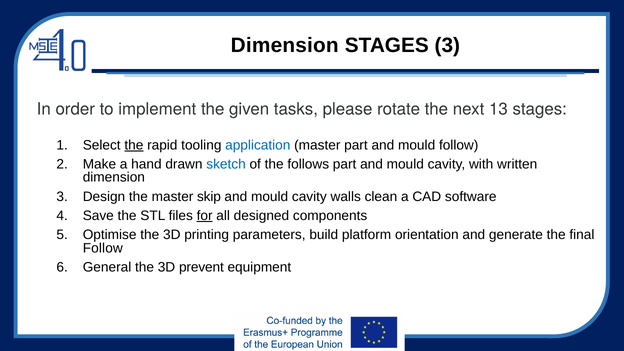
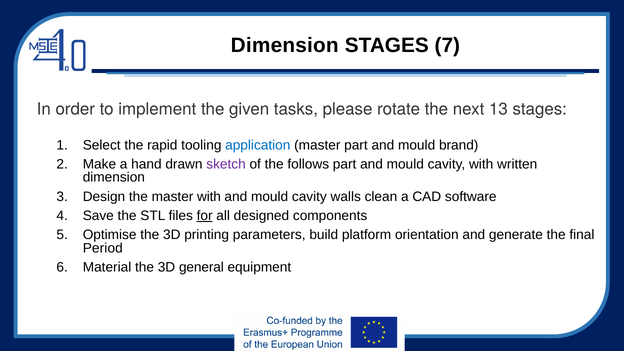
STAGES 3: 3 -> 7
the at (134, 145) underline: present -> none
mould follow: follow -> brand
sketch colour: blue -> purple
master skip: skip -> with
Follow at (103, 248): Follow -> Period
General: General -> Material
prevent: prevent -> general
